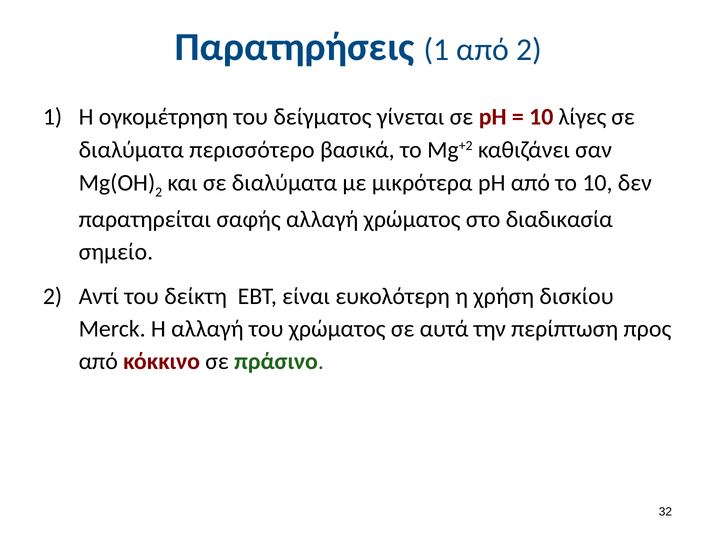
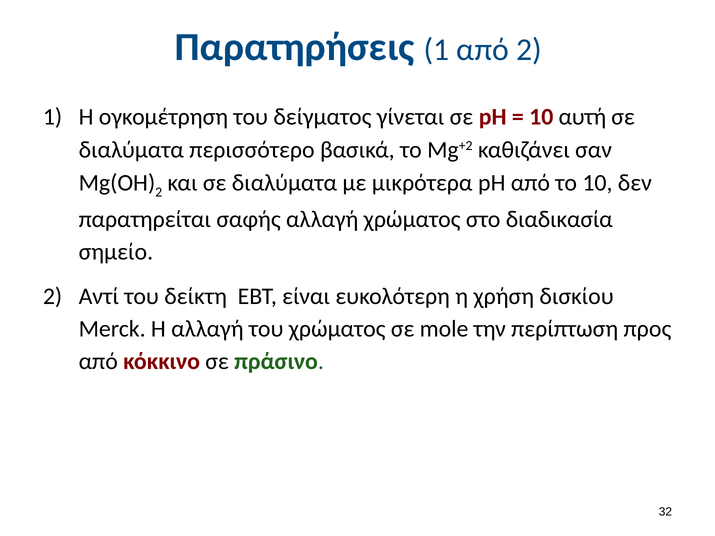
λίγες: λίγες -> αυτή
αυτά: αυτά -> mole
